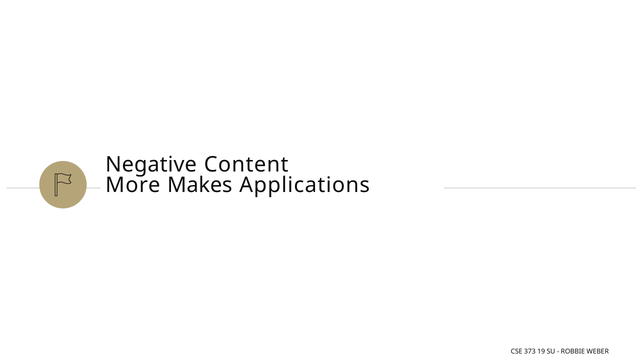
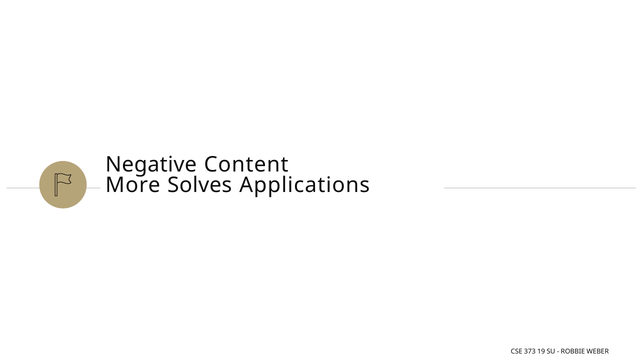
Makes: Makes -> Solves
